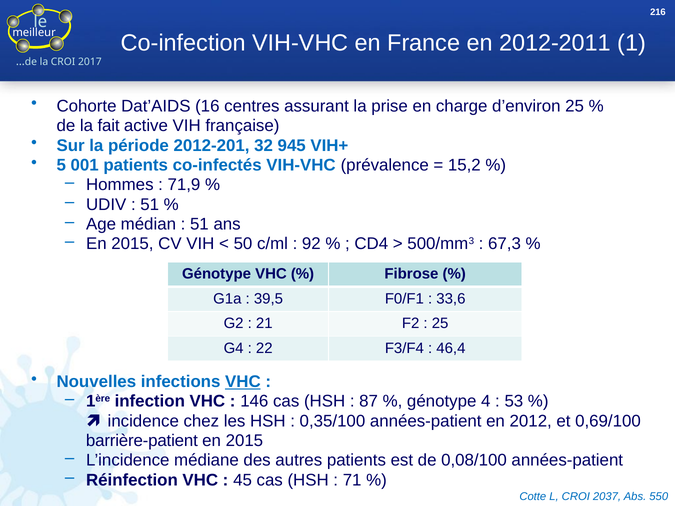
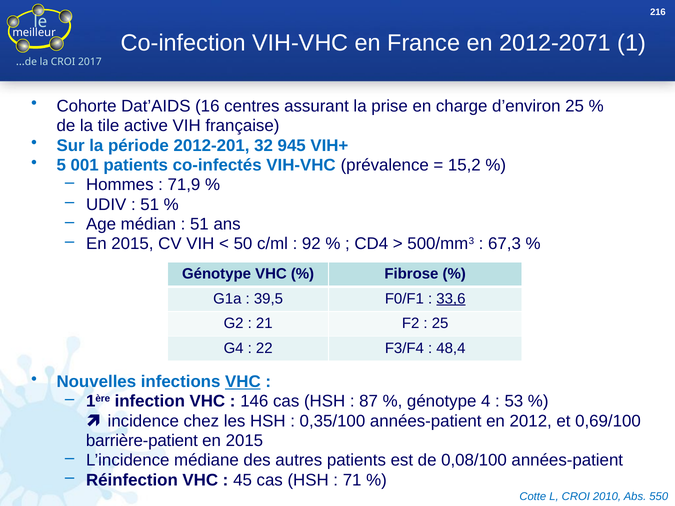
2012-2011: 2012-2011 -> 2012-2071
fait: fait -> tile
33,6 underline: none -> present
46,4: 46,4 -> 48,4
2037: 2037 -> 2010
